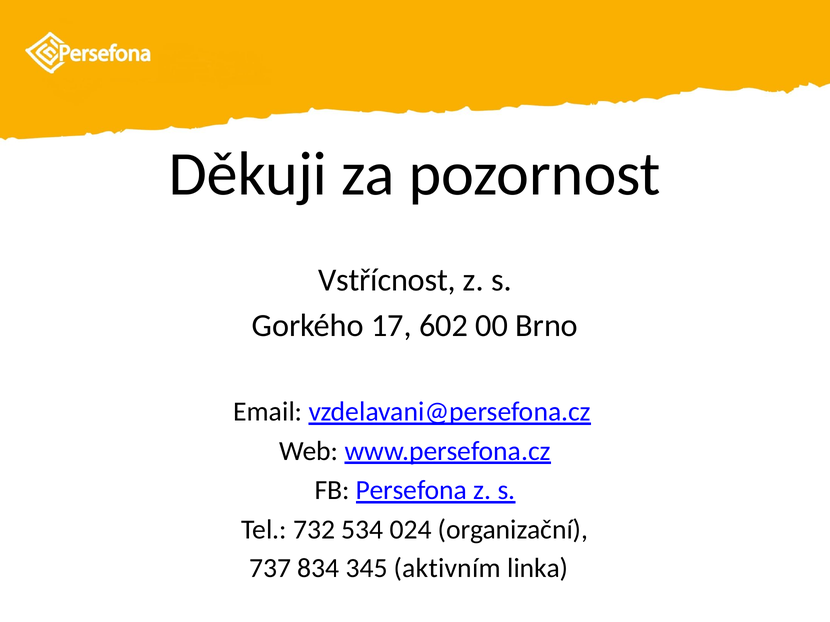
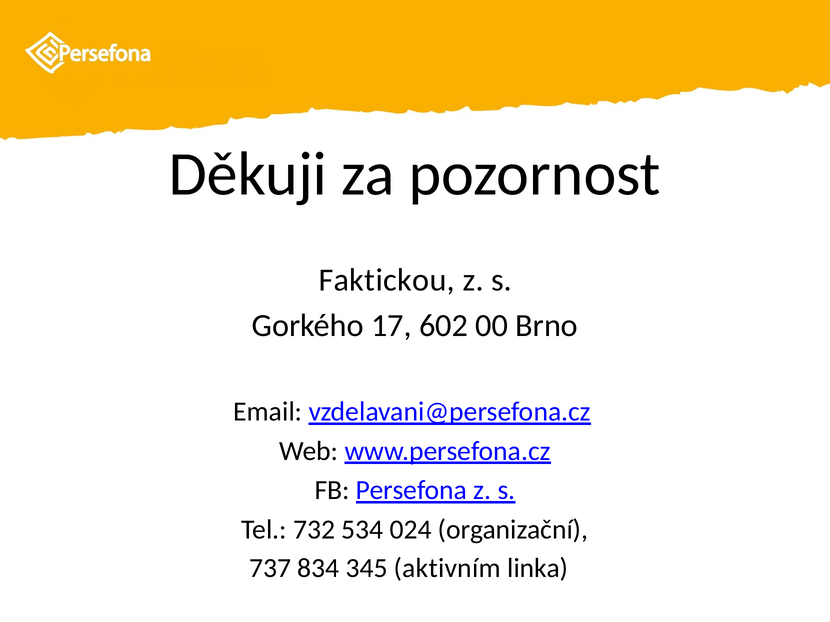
Vstřícnost: Vstřícnost -> Faktickou
